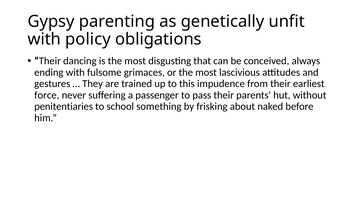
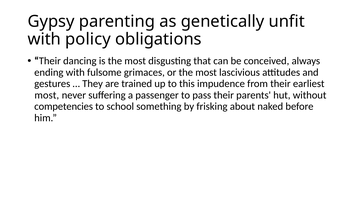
force at (47, 95): force -> most
penitentiaries: penitentiaries -> competencies
